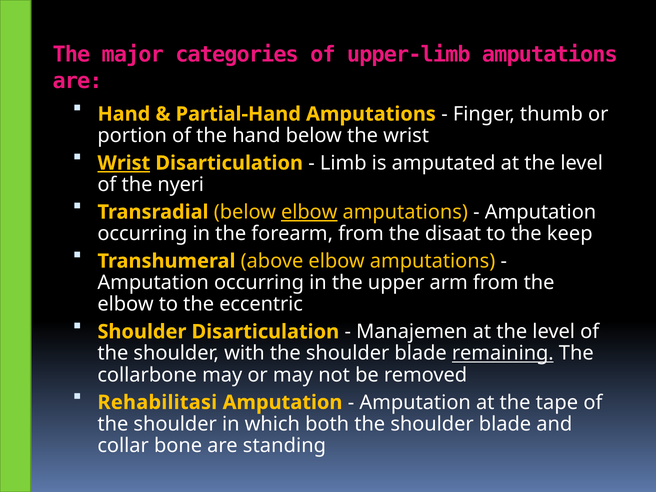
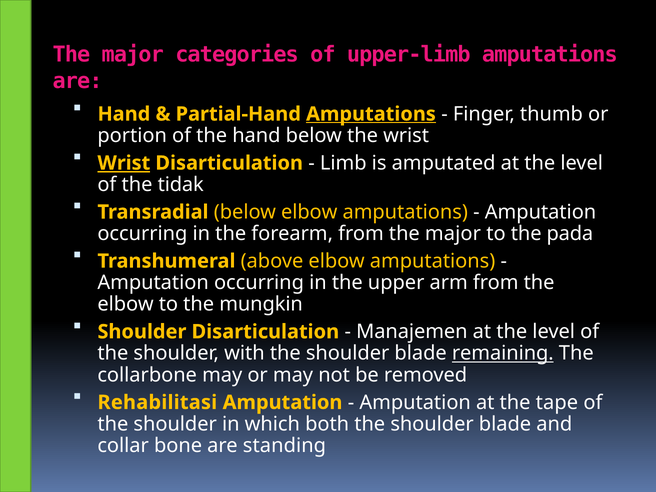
Amputations at (371, 114) underline: none -> present
nyeri: nyeri -> tidak
elbow at (309, 212) underline: present -> none
from the disaat: disaat -> major
keep: keep -> pada
eccentric: eccentric -> mungkin
